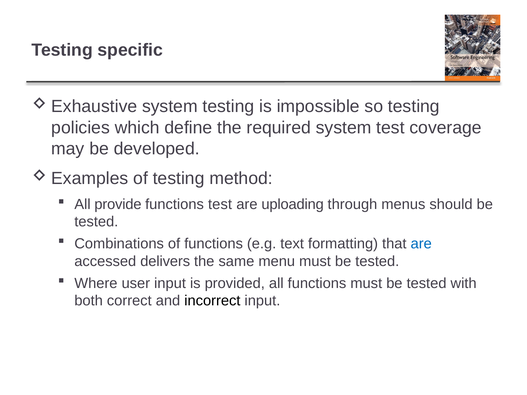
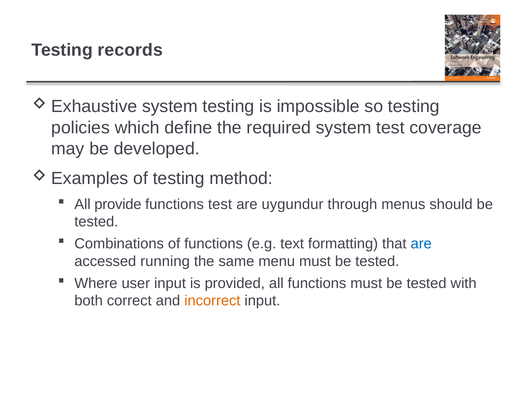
specific: specific -> records
uploading: uploading -> uygundur
delivers: delivers -> running
incorrect colour: black -> orange
